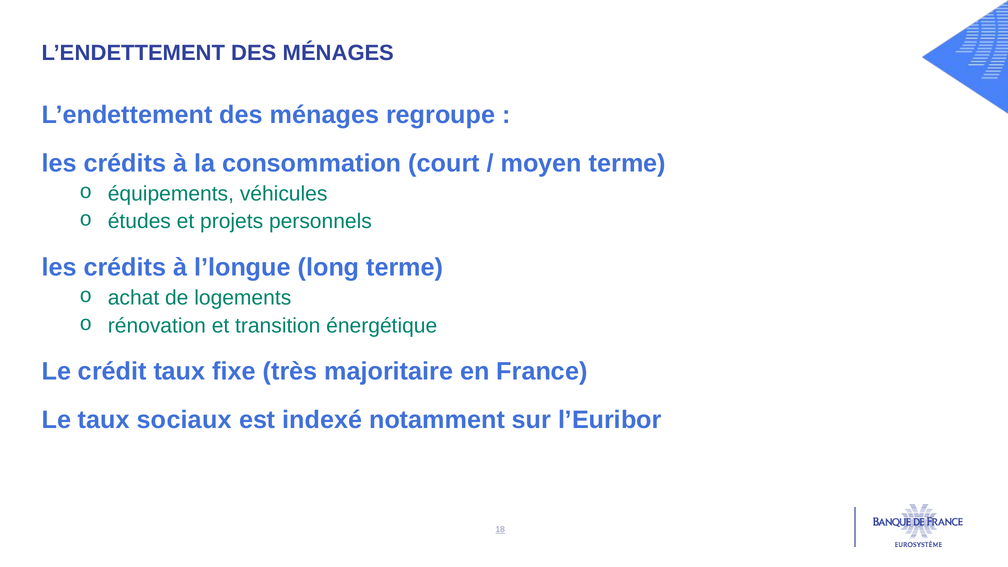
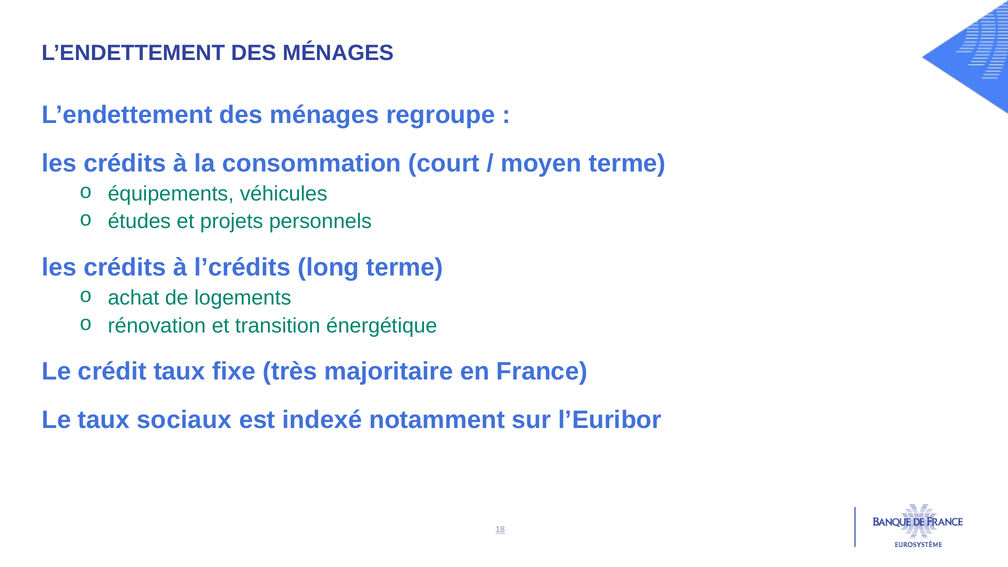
l’longue: l’longue -> l’crédits
